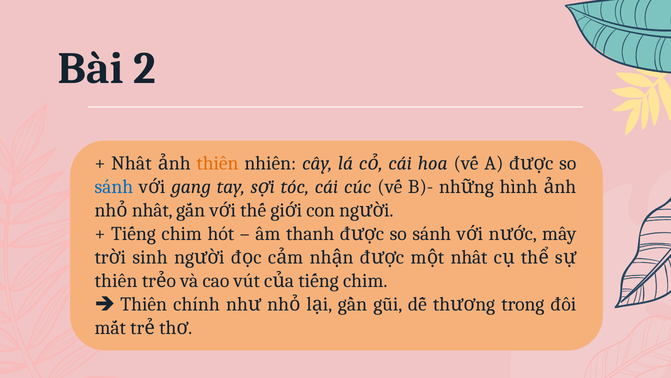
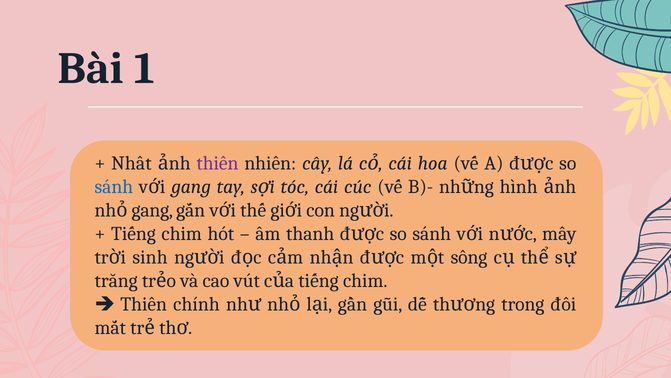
2: 2 -> 1
thiên at (217, 163) colour: orange -> purple
nhất at (152, 210): nhất -> gang
nhất at (469, 257): nhất -> sông
thiên at (116, 280): thiên -> trắng
